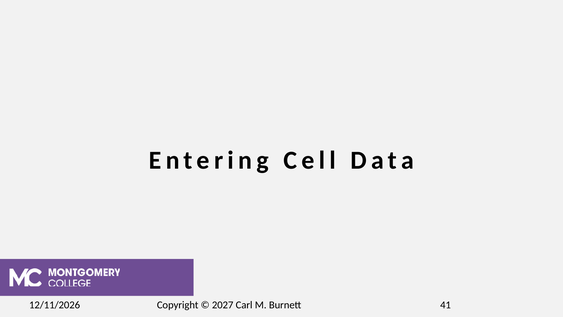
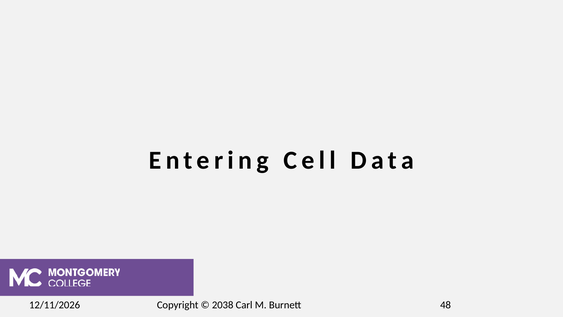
2027: 2027 -> 2038
41: 41 -> 48
